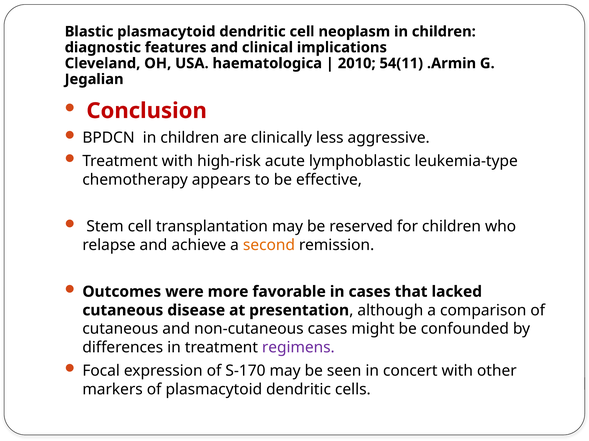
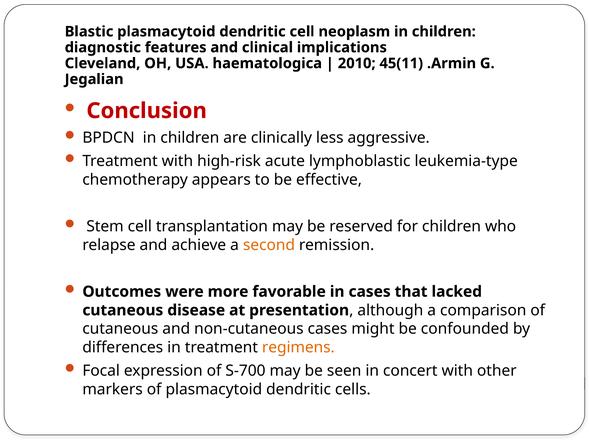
54(11: 54(11 -> 45(11
regimens colour: purple -> orange
S-170: S-170 -> S-700
